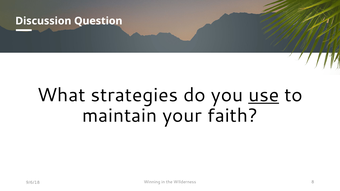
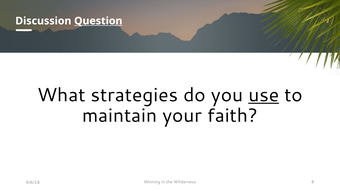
Question underline: none -> present
